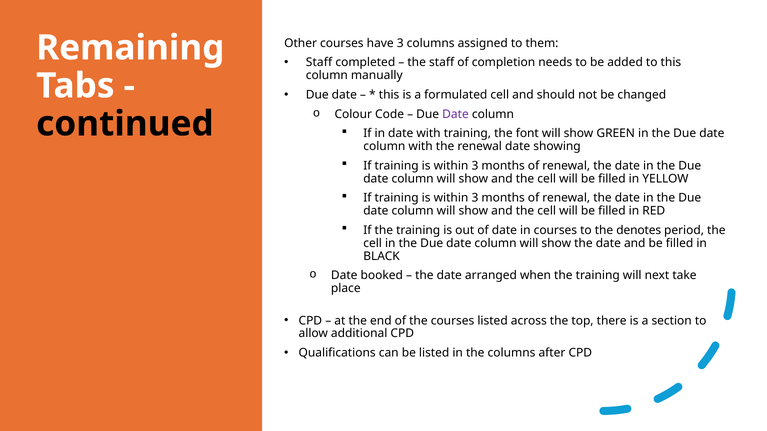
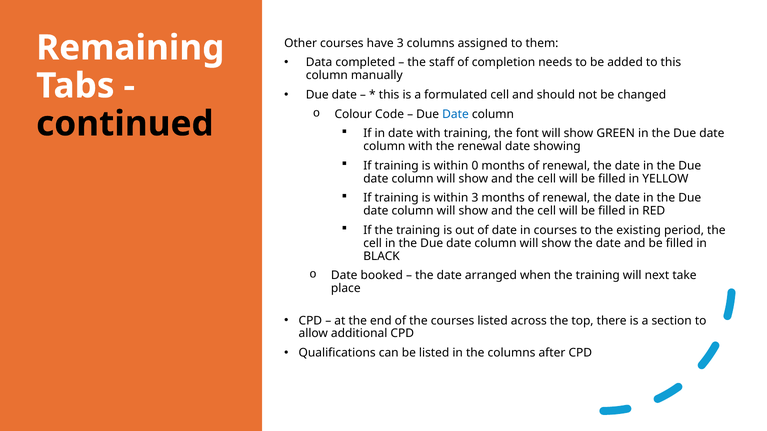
Staff at (319, 63): Staff -> Data
Date at (455, 114) colour: purple -> blue
3 at (475, 166): 3 -> 0
denotes: denotes -> existing
